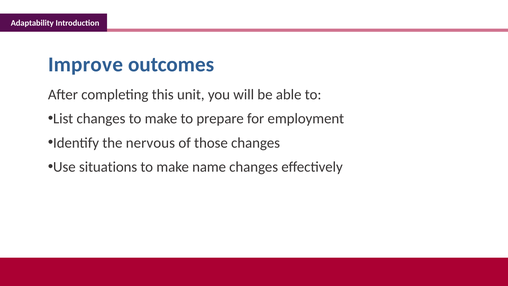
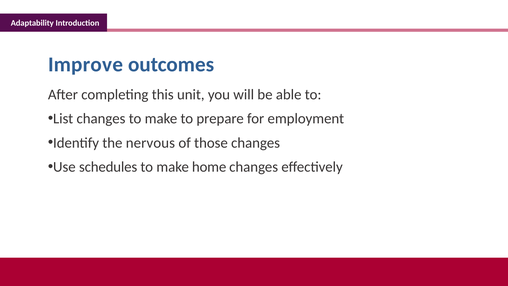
situations: situations -> schedules
name: name -> home
